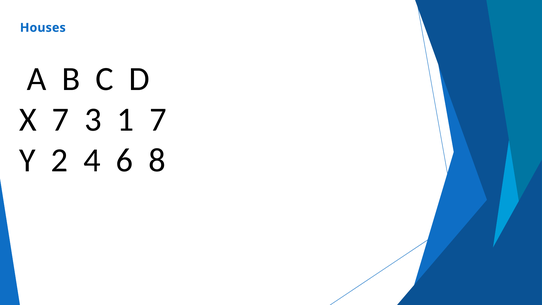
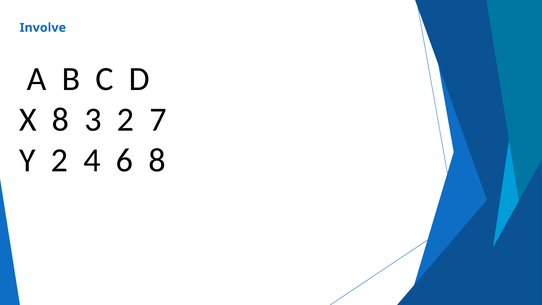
Houses: Houses -> Involve
X 7: 7 -> 8
3 1: 1 -> 2
